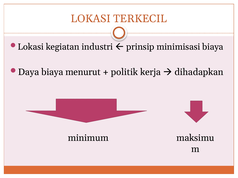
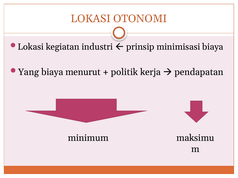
TERKECIL: TERKECIL -> OTONOMI
Daya: Daya -> Yang
dihadapkan: dihadapkan -> pendapatan
